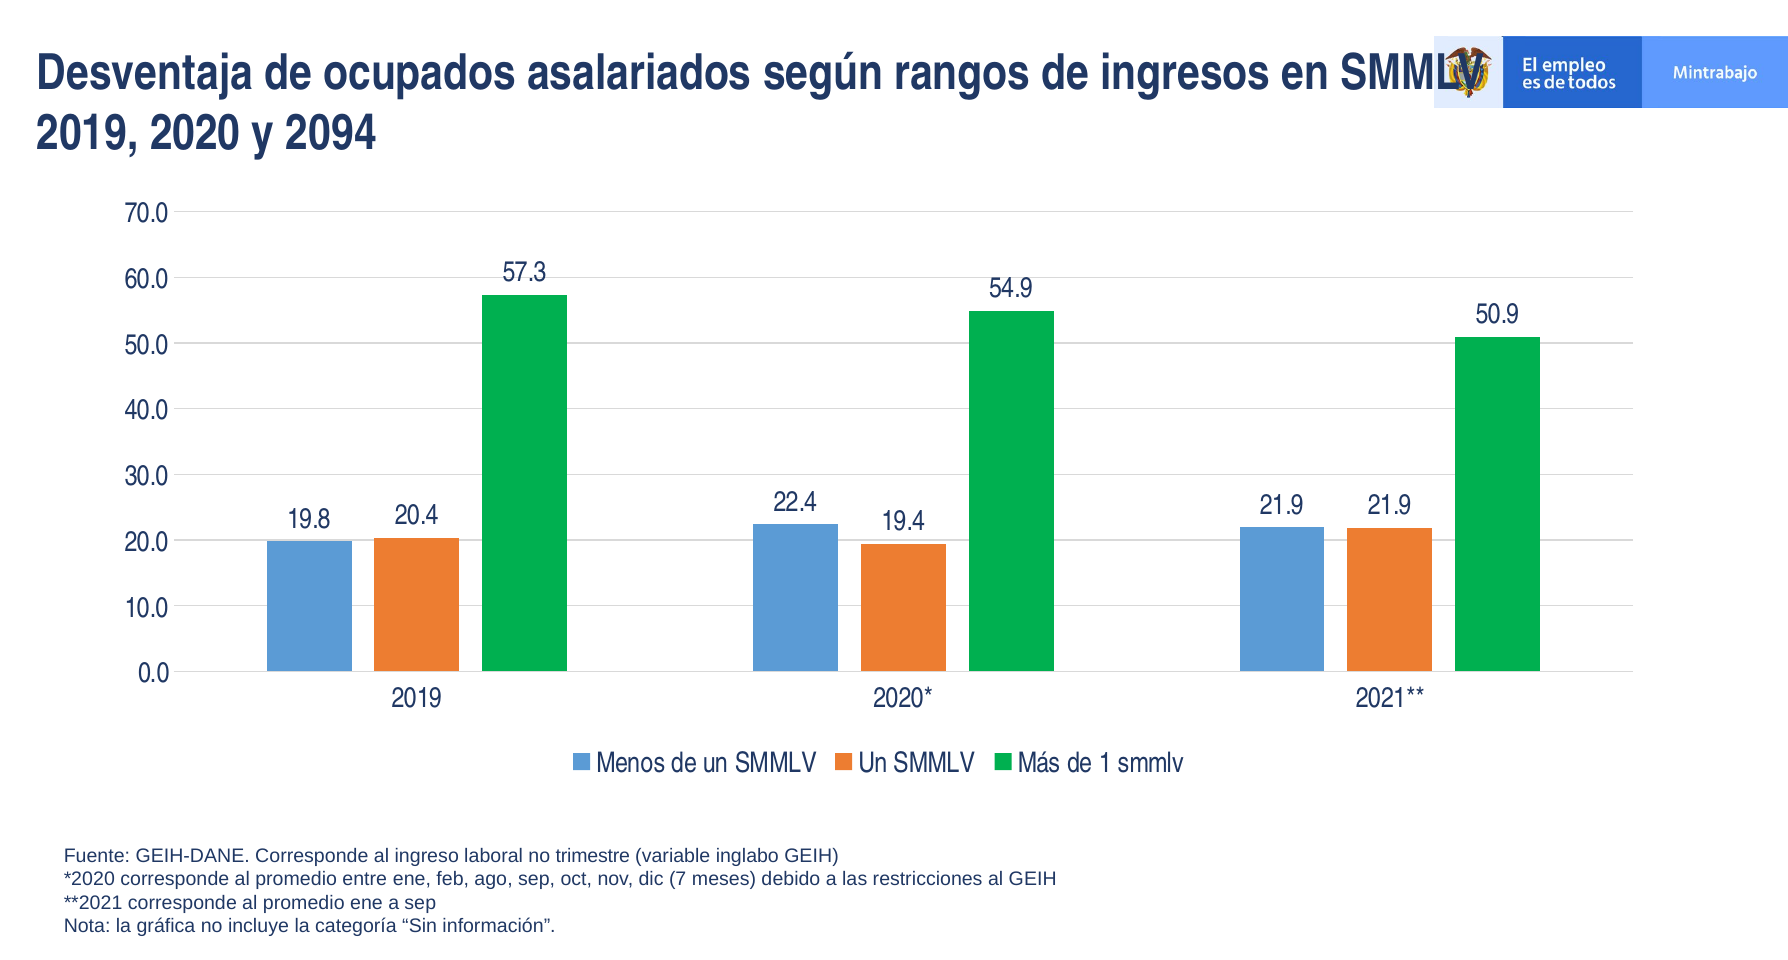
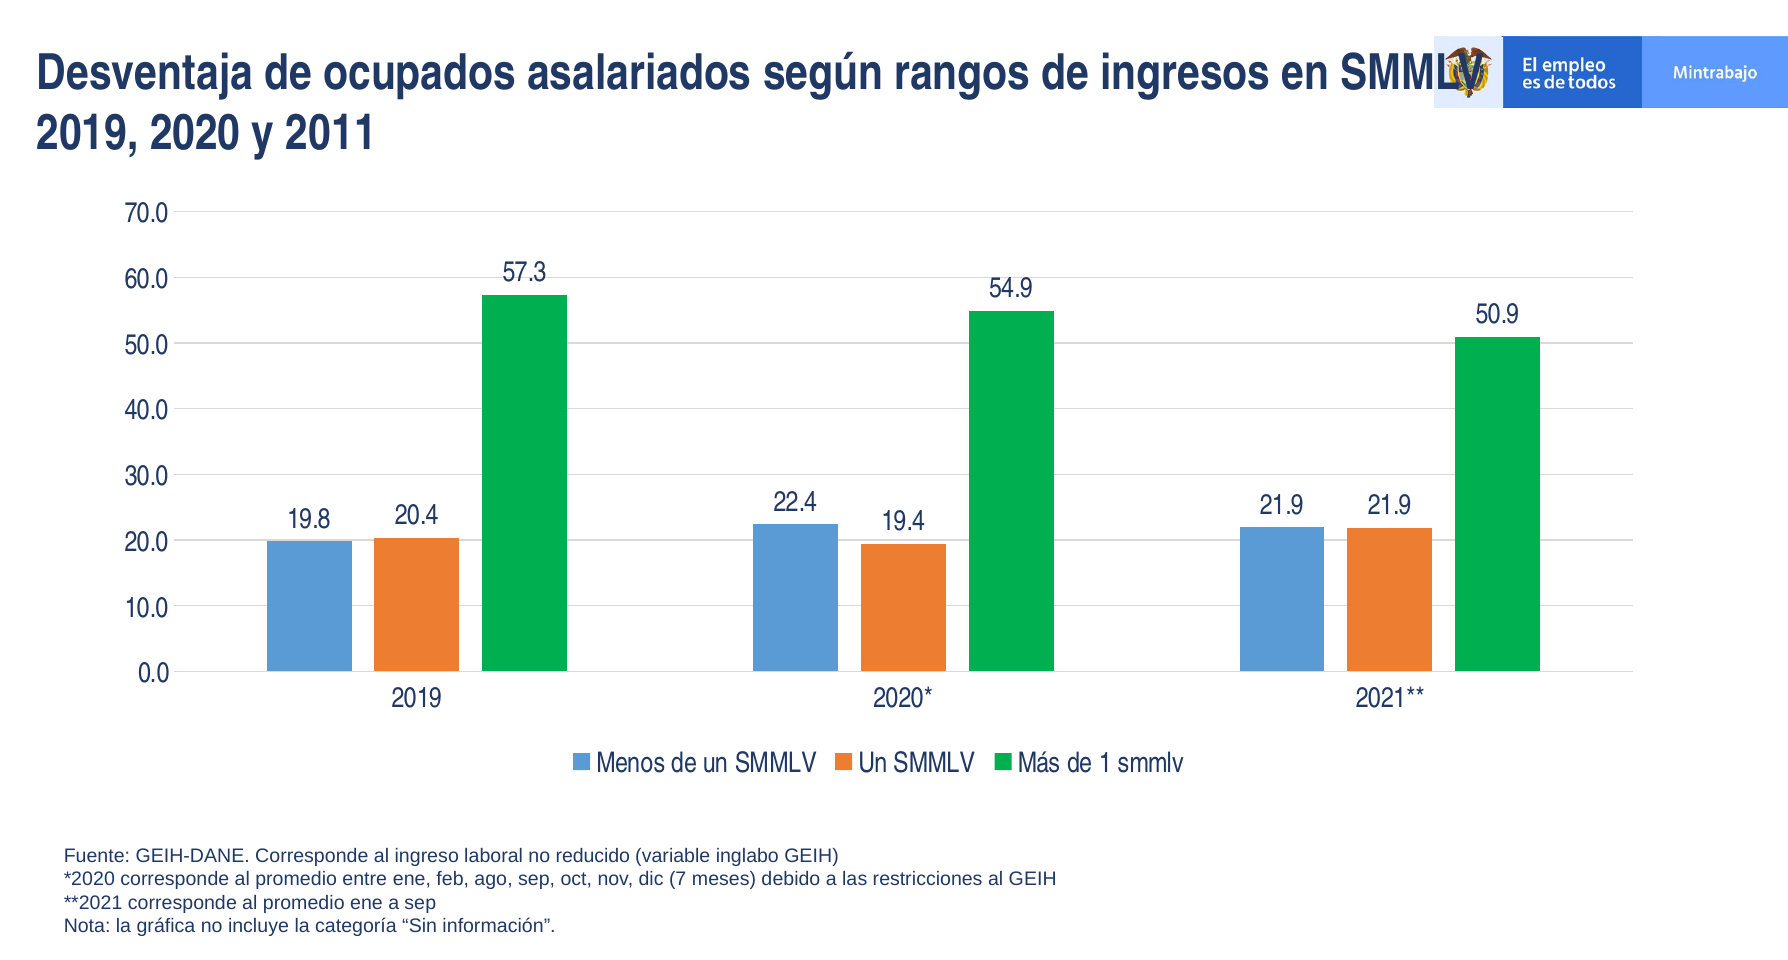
2094: 2094 -> 2011
trimestre: trimestre -> reducido
